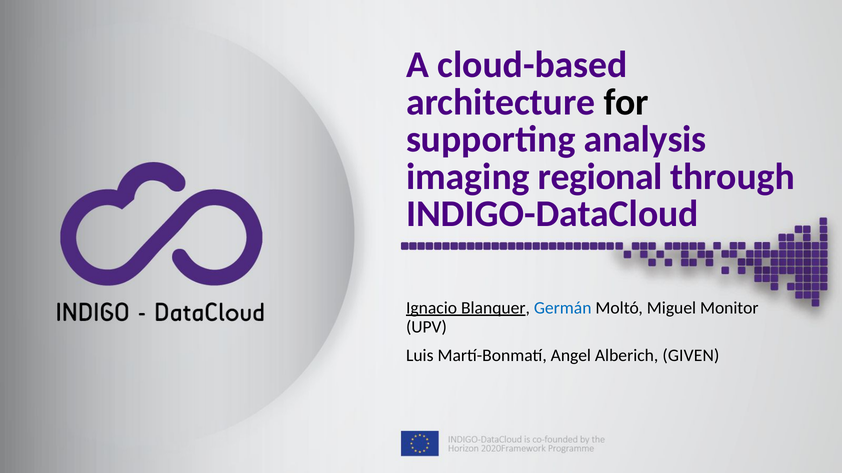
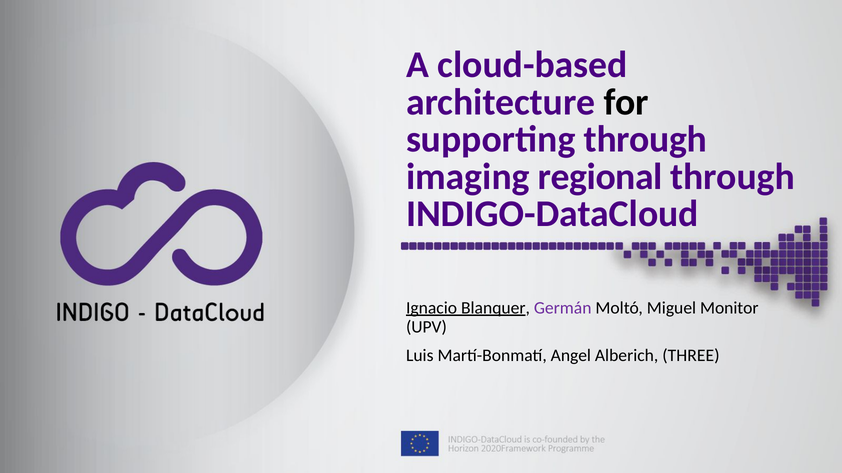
supporting analysis: analysis -> through
Germán colour: blue -> purple
GIVEN: GIVEN -> THREE
